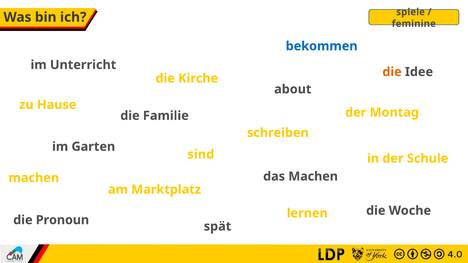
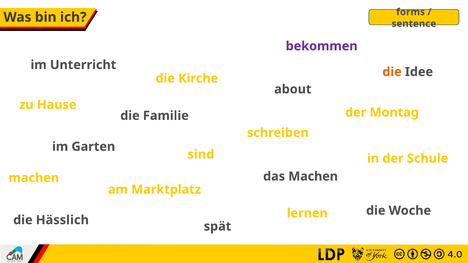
spiele: spiele -> forms
feminine: feminine -> sentence
bekommen colour: blue -> purple
Pronoun: Pronoun -> Hässlich
